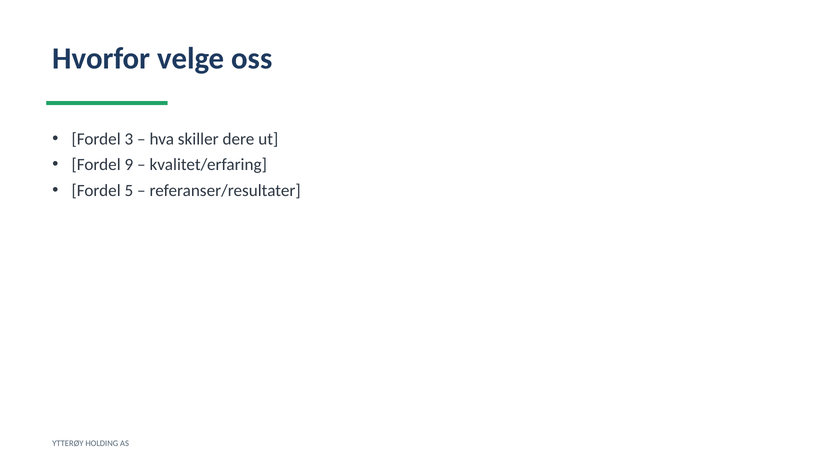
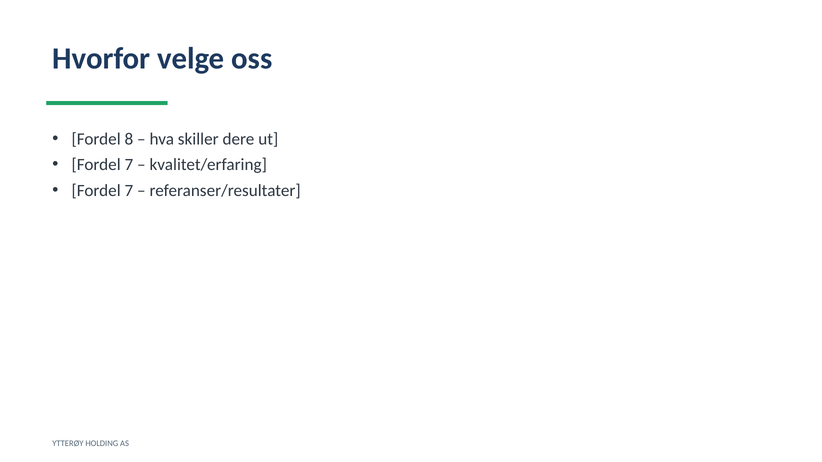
3: 3 -> 8
9 at (129, 165): 9 -> 7
5 at (129, 191): 5 -> 7
